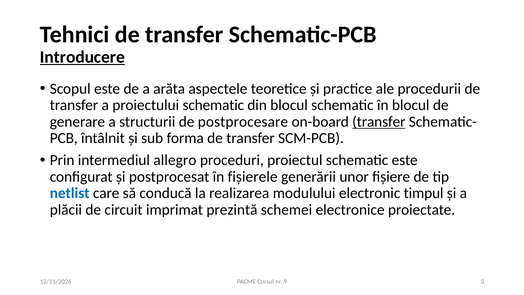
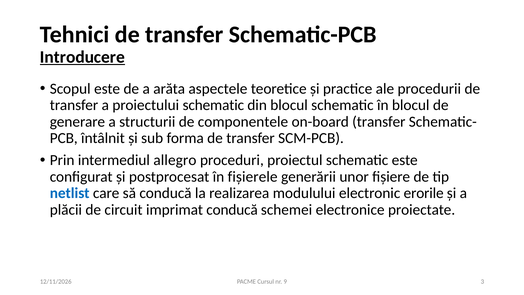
postprocesare: postprocesare -> componentele
transfer at (379, 122) underline: present -> none
timpul: timpul -> erorile
imprimat prezintă: prezintă -> conducă
